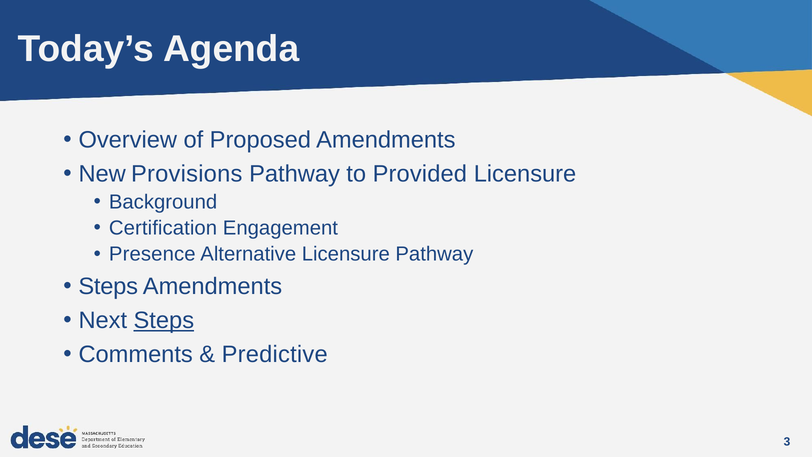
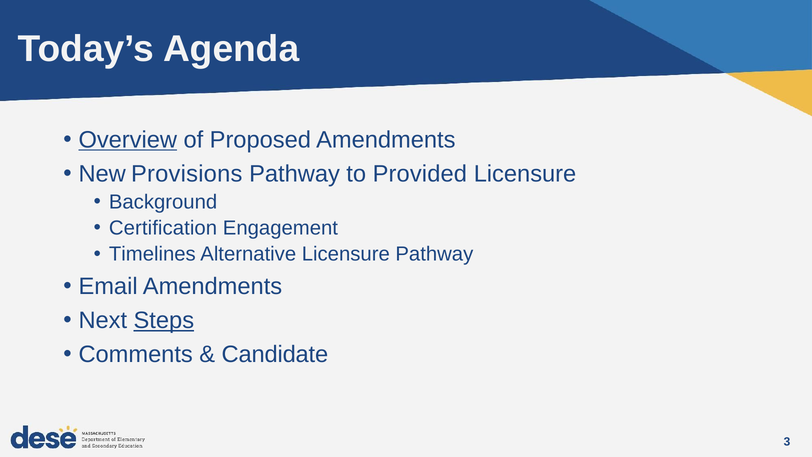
Overview underline: none -> present
Presence: Presence -> Timelines
Steps at (108, 286): Steps -> Email
Predictive: Predictive -> Candidate
